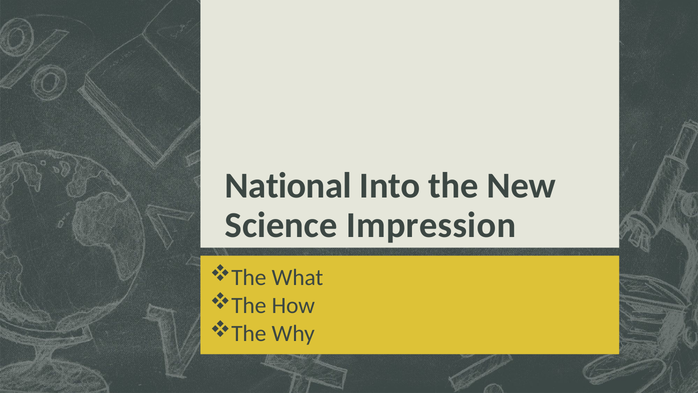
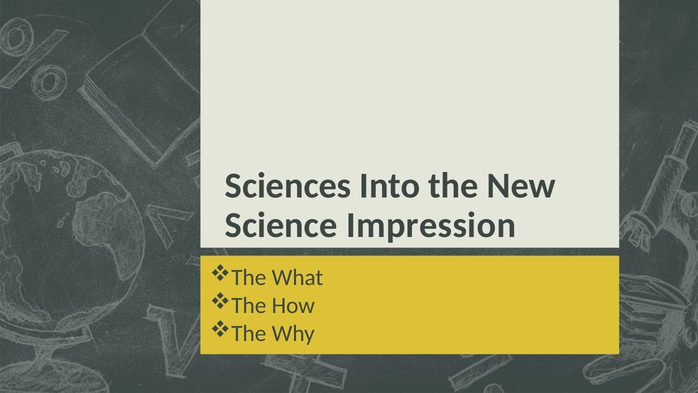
National: National -> Sciences
